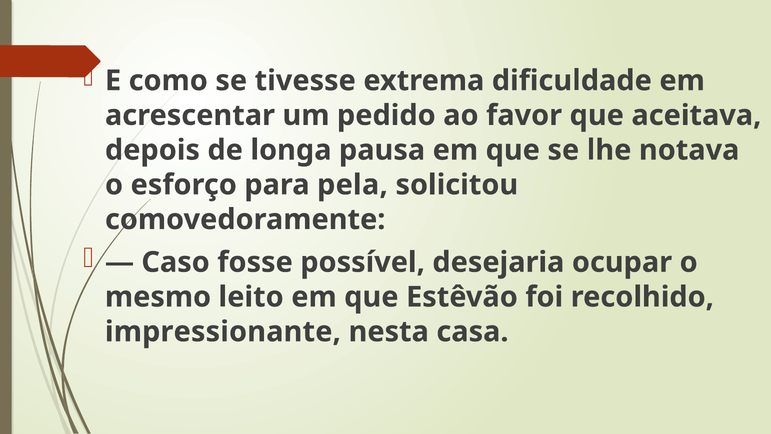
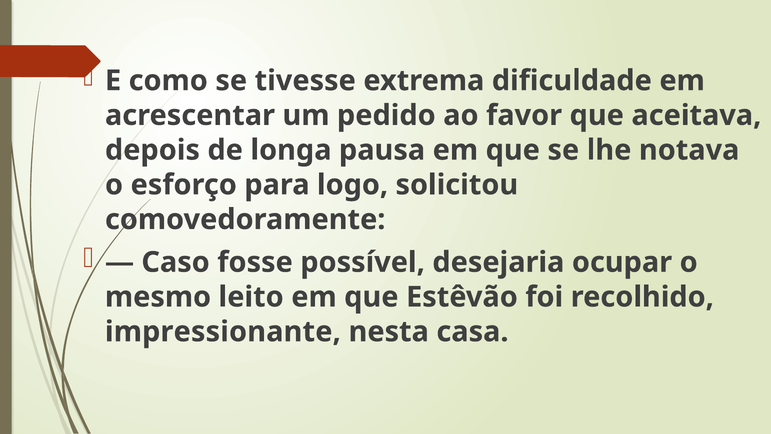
pela: pela -> logo
